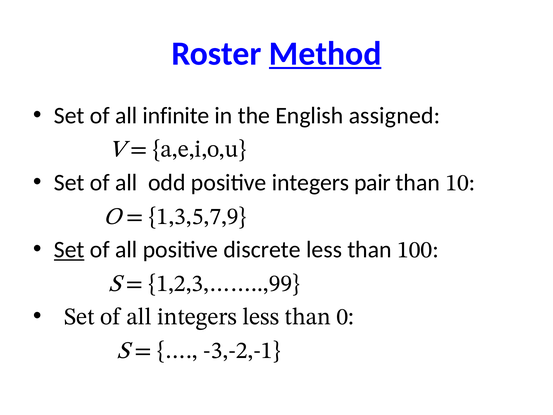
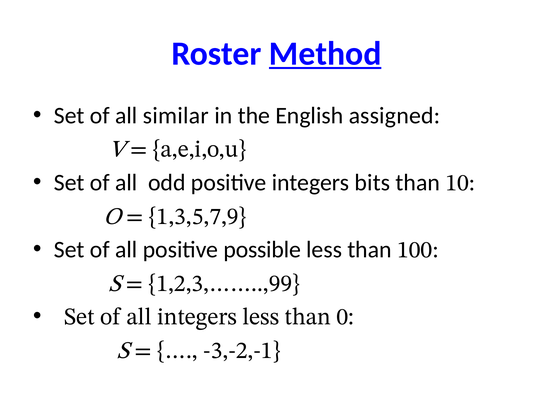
infinite: infinite -> similar
pair: pair -> bits
Set at (69, 250) underline: present -> none
discrete: discrete -> possible
